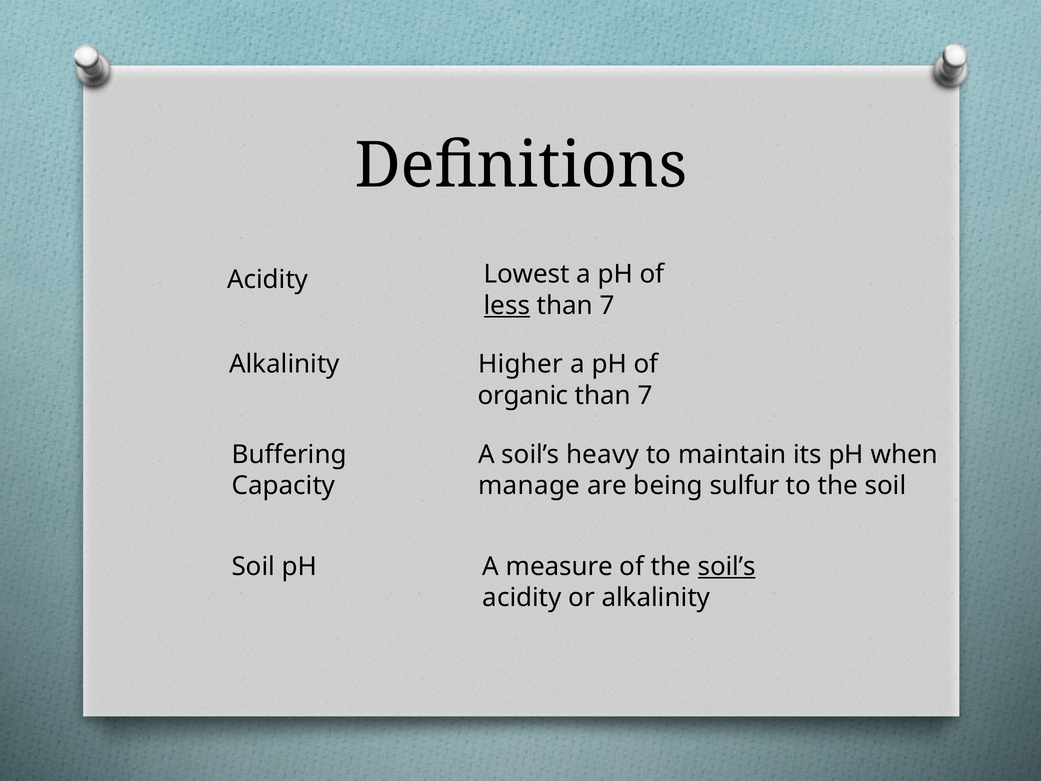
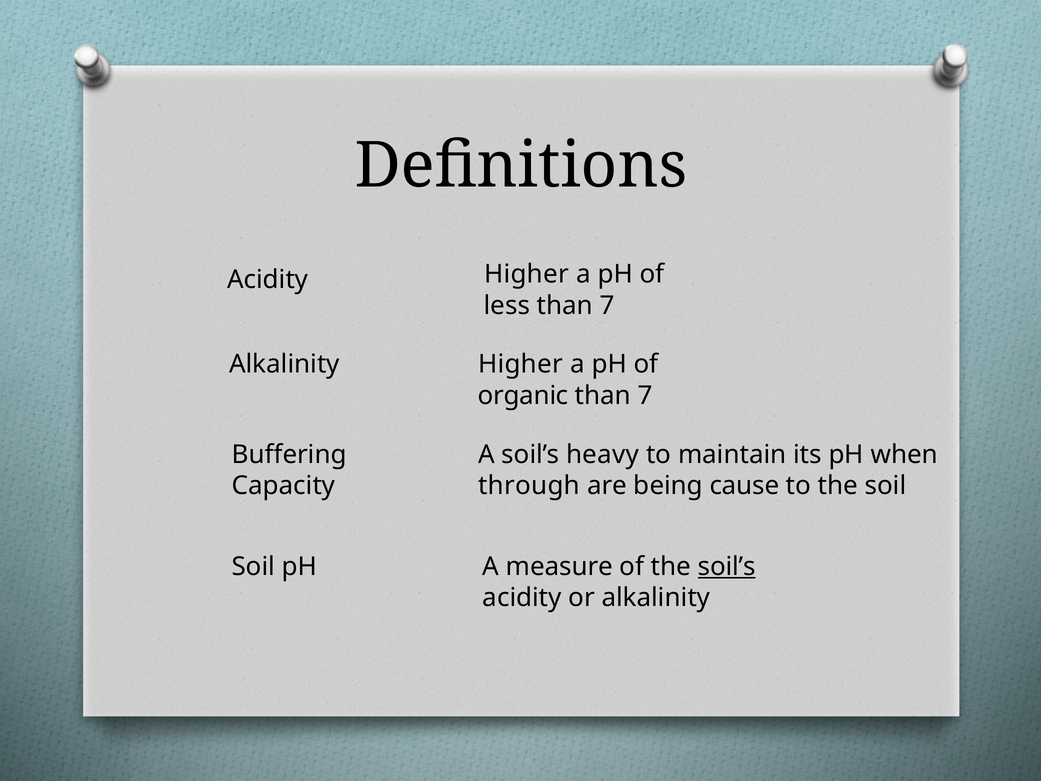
Acidity Lowest: Lowest -> Higher
less underline: present -> none
manage: manage -> through
sulfur: sulfur -> cause
